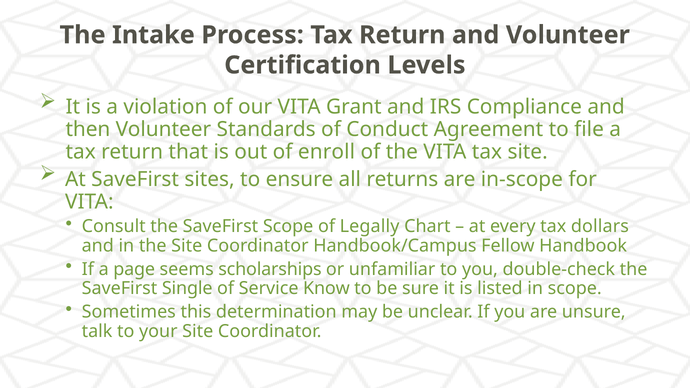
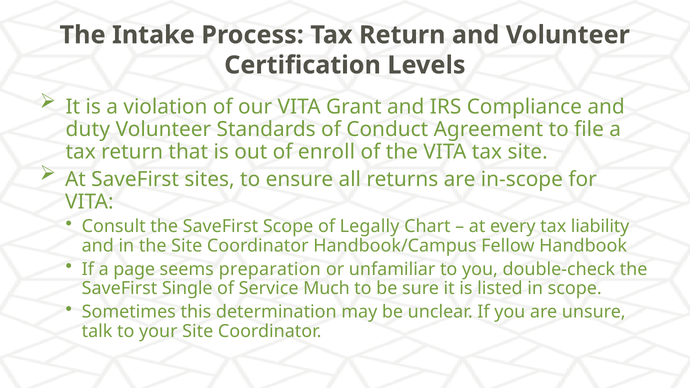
then: then -> duty
dollars: dollars -> liability
scholarships: scholarships -> preparation
Know: Know -> Much
